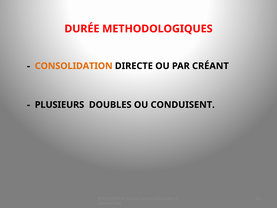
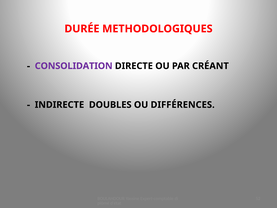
CONSOLIDATION colour: orange -> purple
PLUSIEURS: PLUSIEURS -> INDIRECTE
CONDUISENT: CONDUISENT -> DIFFÉRENCES
